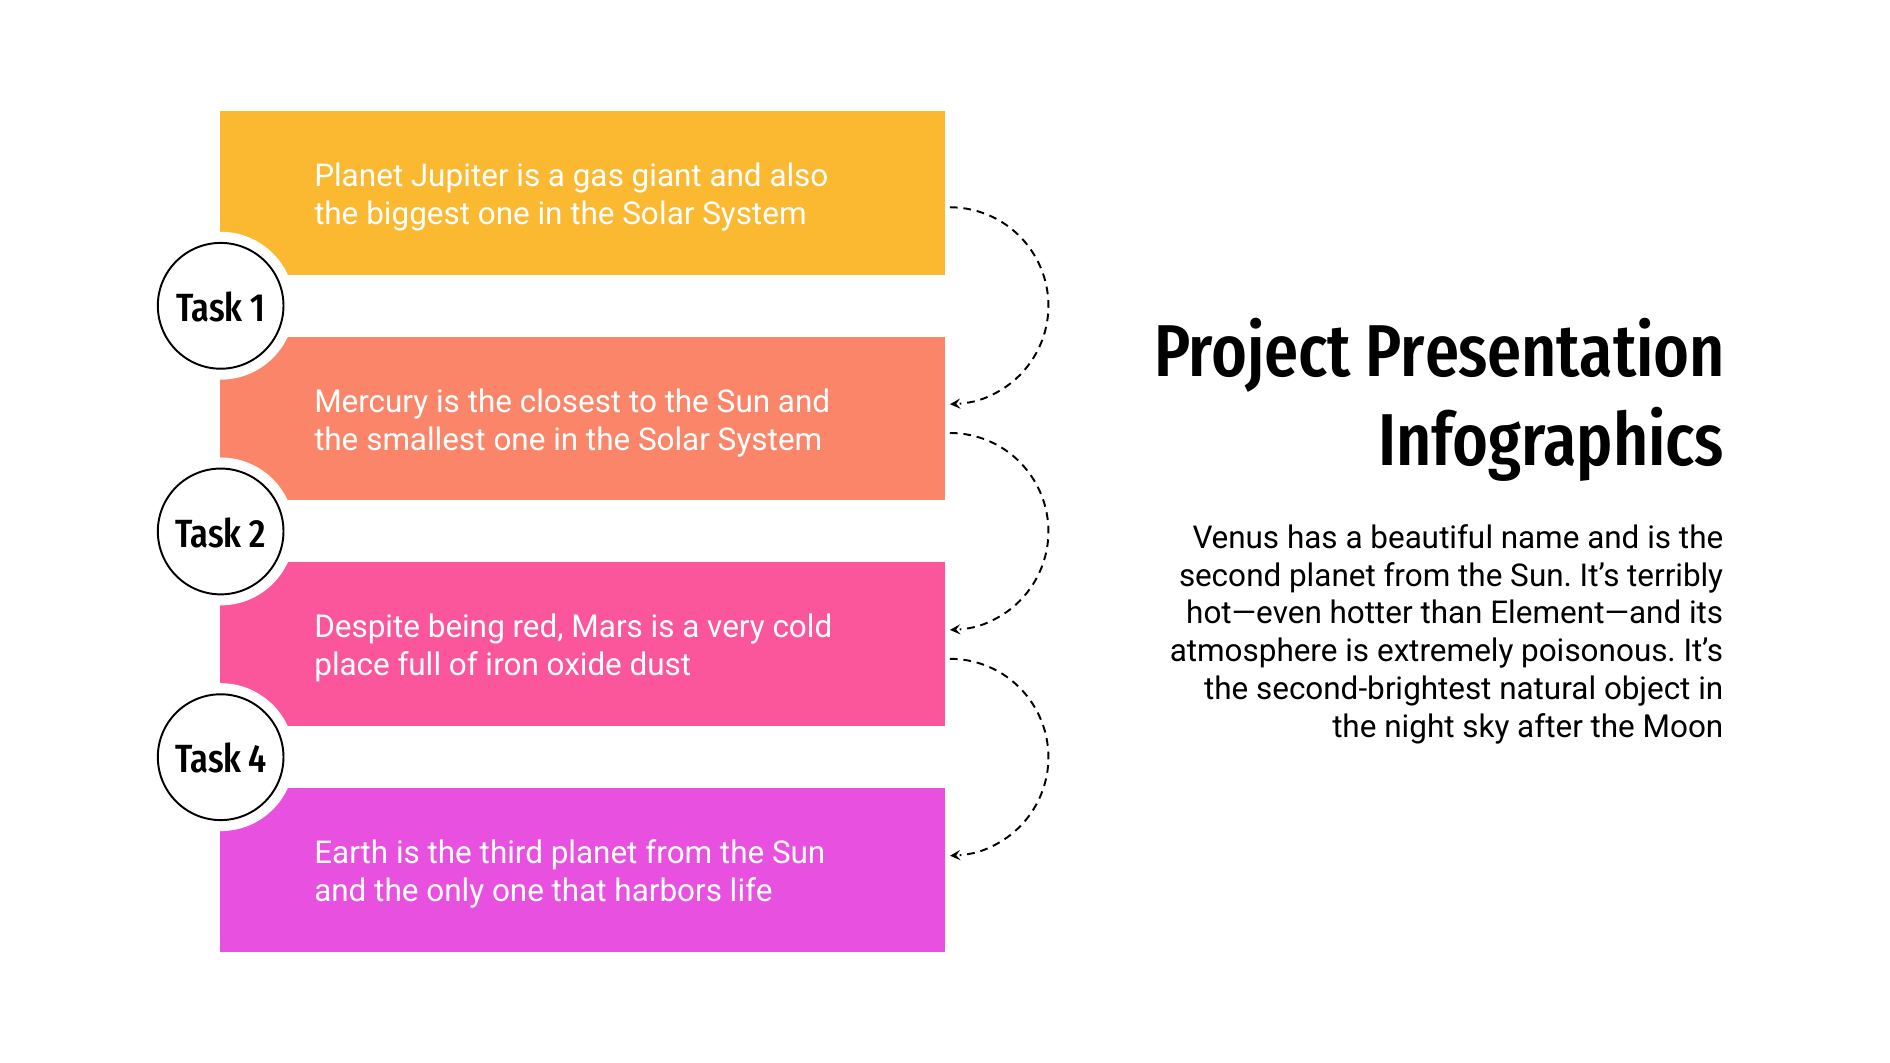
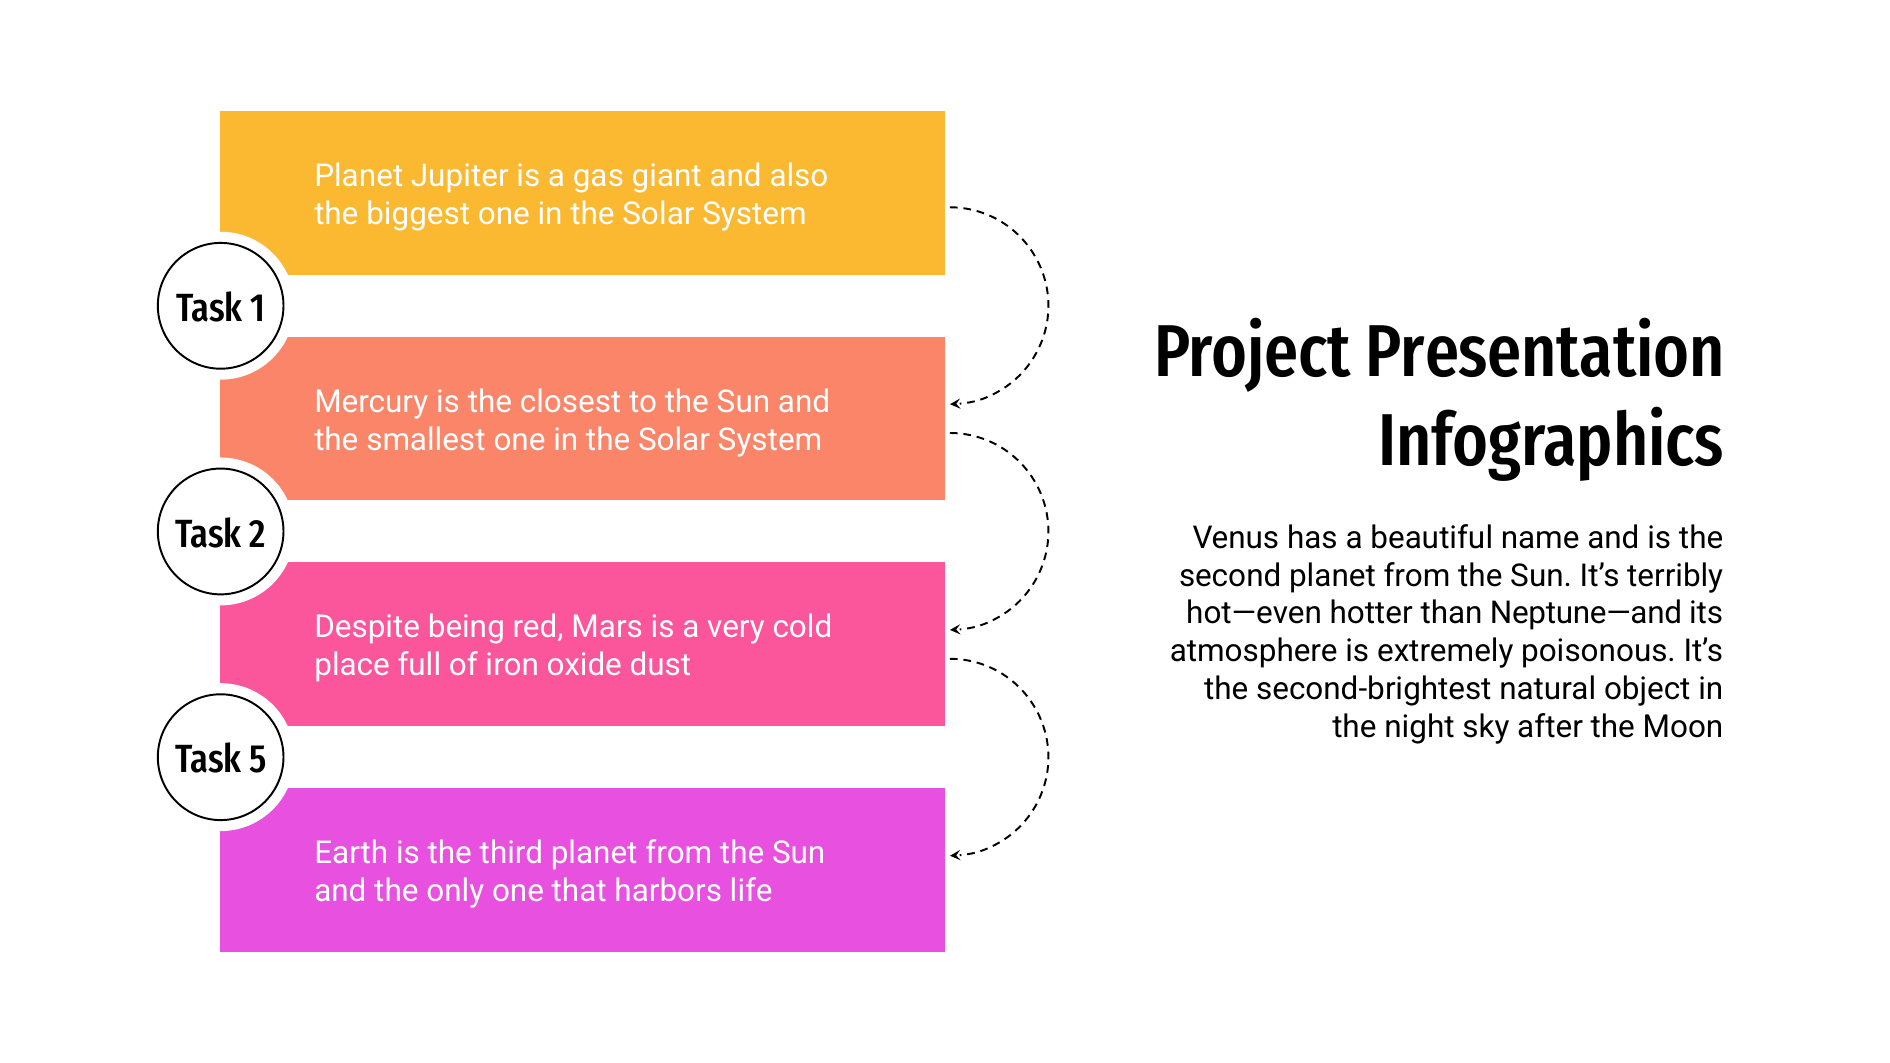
Element—and: Element—and -> Neptune—and
4: 4 -> 5
